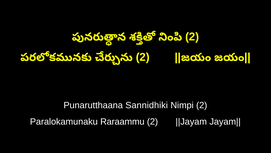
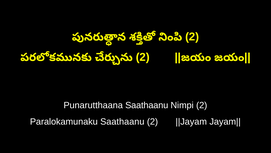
Punarutthaana Sannidhiki: Sannidhiki -> Saathaanu
Paralokamunaku Raraammu: Raraammu -> Saathaanu
